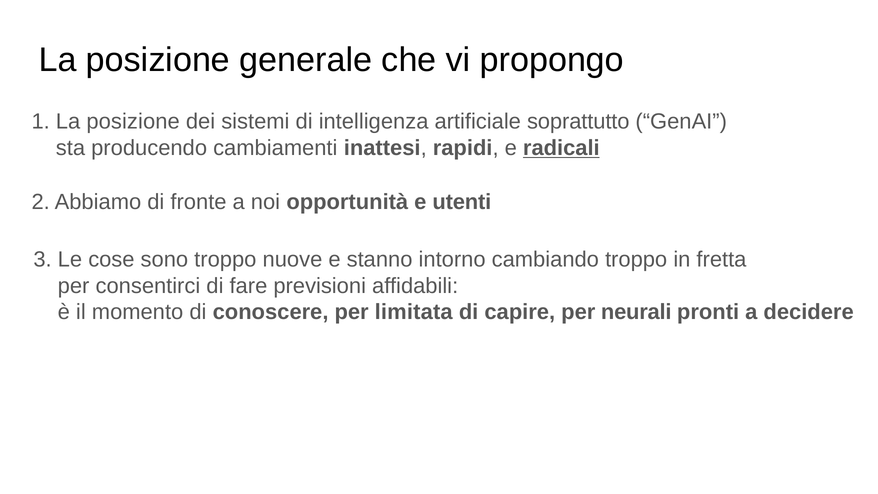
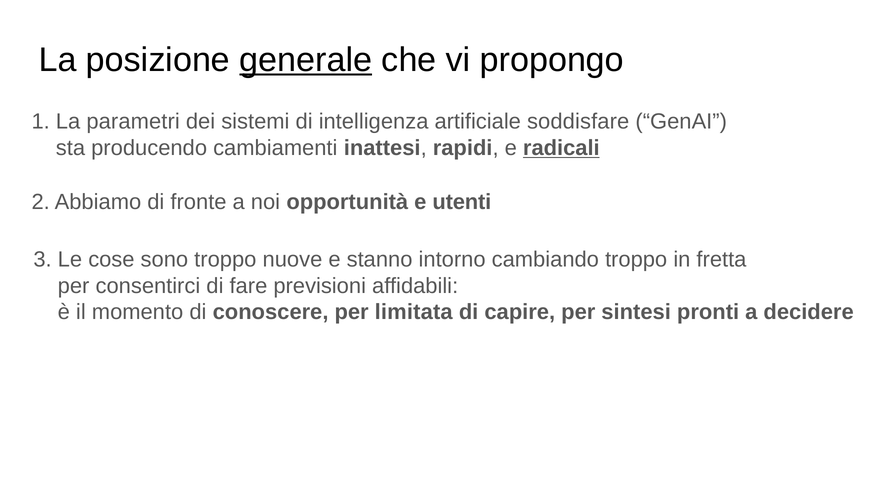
generale underline: none -> present
1 La posizione: posizione -> parametri
soprattutto: soprattutto -> soddisfare
neurali: neurali -> sintesi
